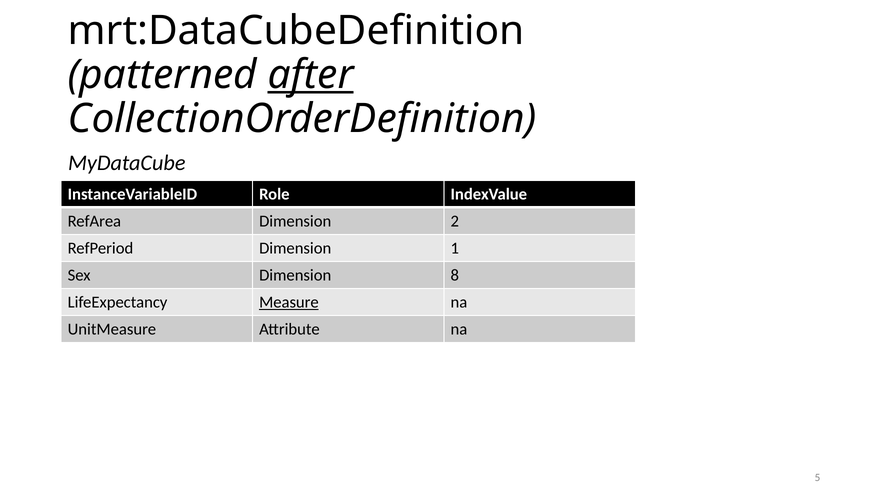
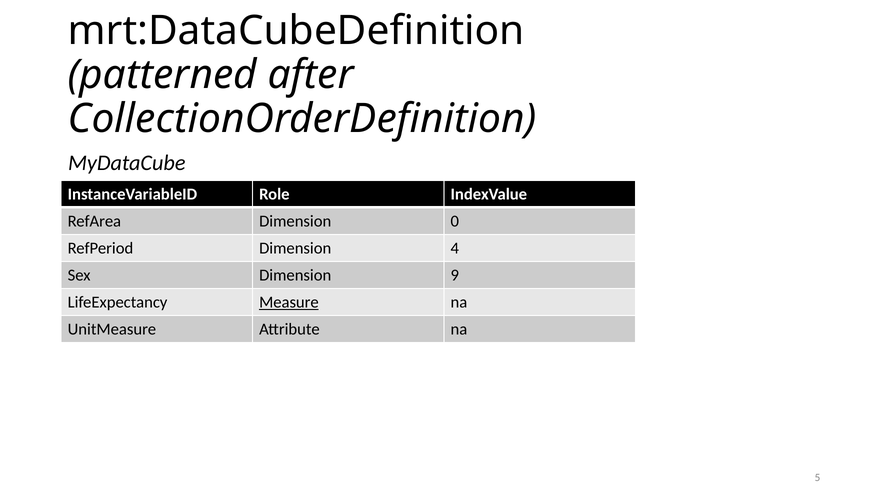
after underline: present -> none
2: 2 -> 0
1: 1 -> 4
8: 8 -> 9
